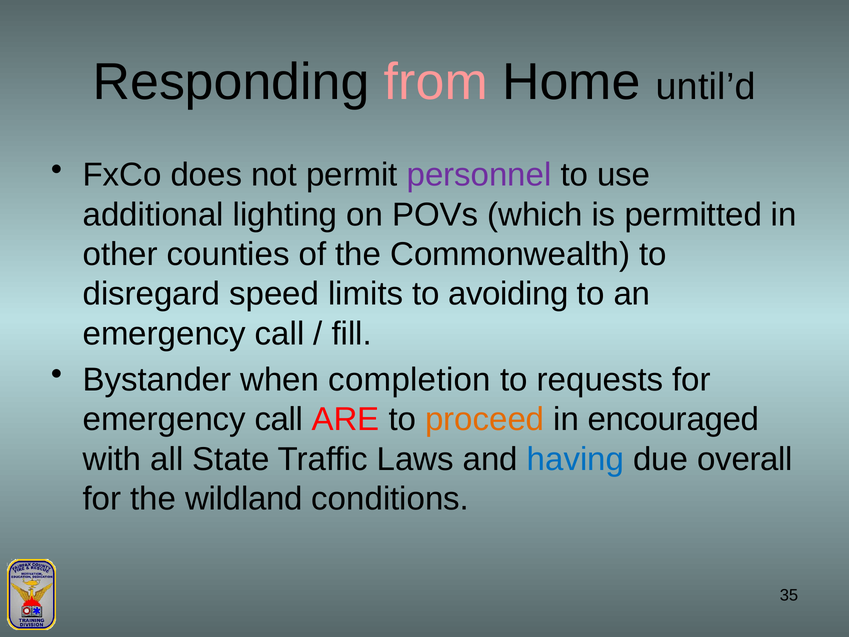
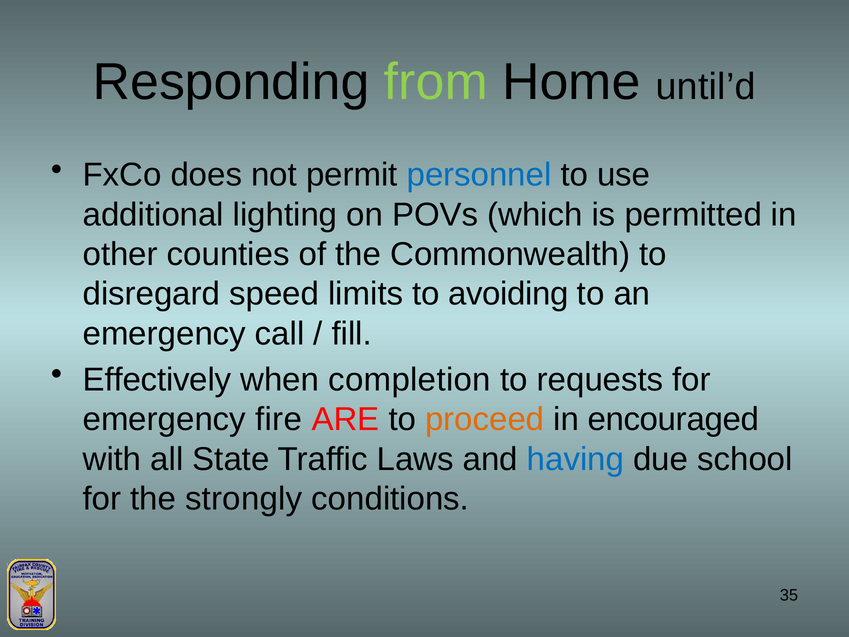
from colour: pink -> light green
personnel colour: purple -> blue
Bystander: Bystander -> Effectively
call at (279, 419): call -> fire
overall: overall -> school
wildland: wildland -> strongly
